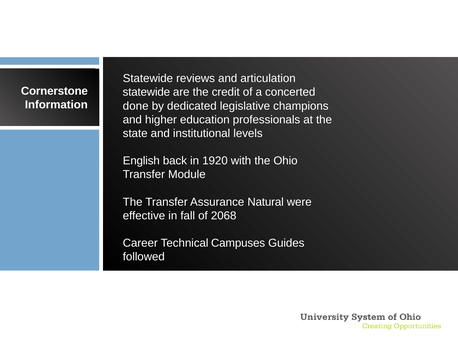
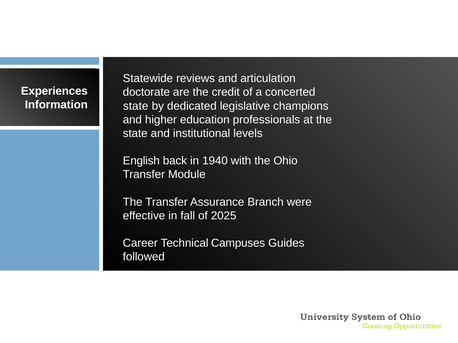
Cornerstone: Cornerstone -> Experiences
statewide at (146, 92): statewide -> doctorate
done at (136, 106): done -> state
1920: 1920 -> 1940
Natural: Natural -> Branch
2068: 2068 -> 2025
